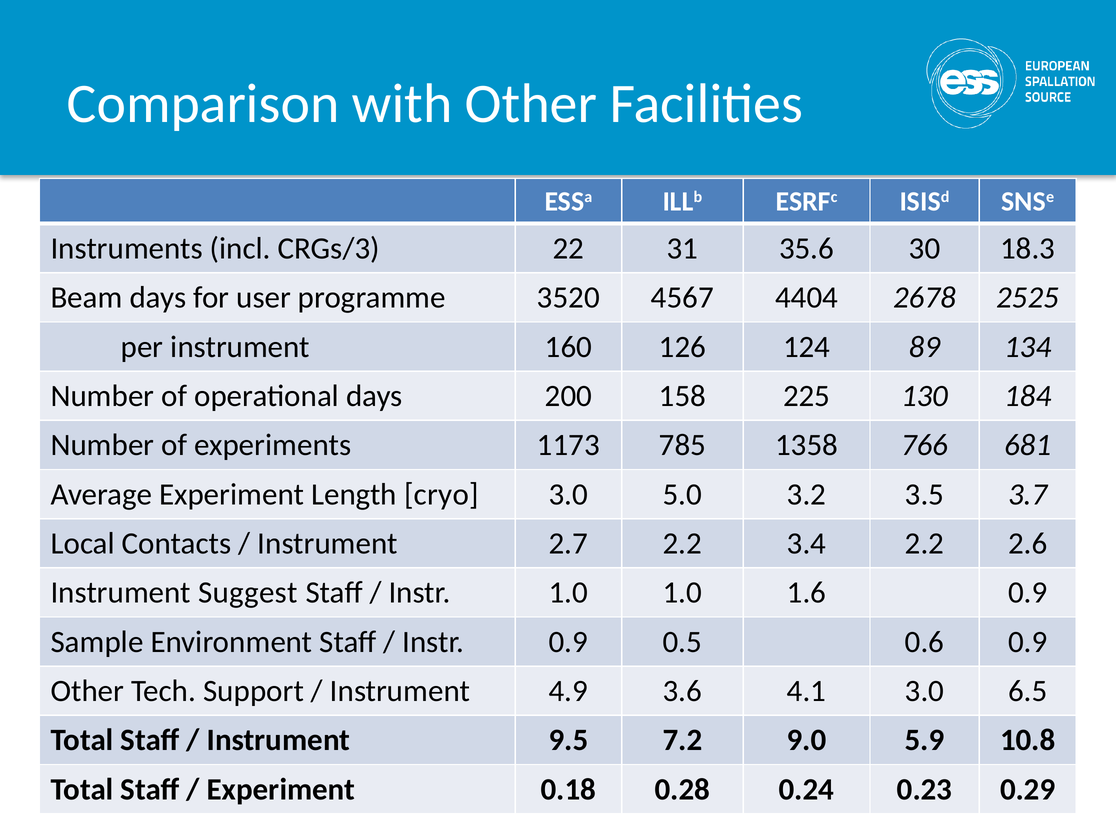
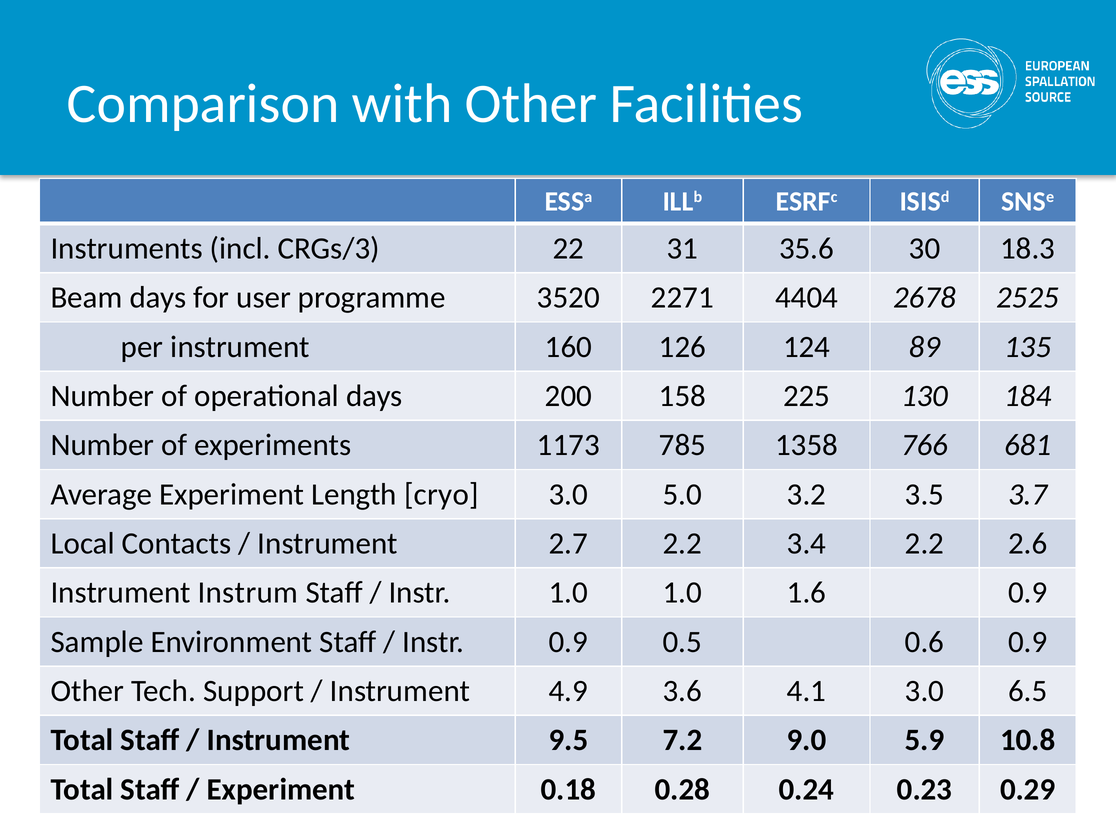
4567: 4567 -> 2271
134: 134 -> 135
Suggest: Suggest -> Instrum
